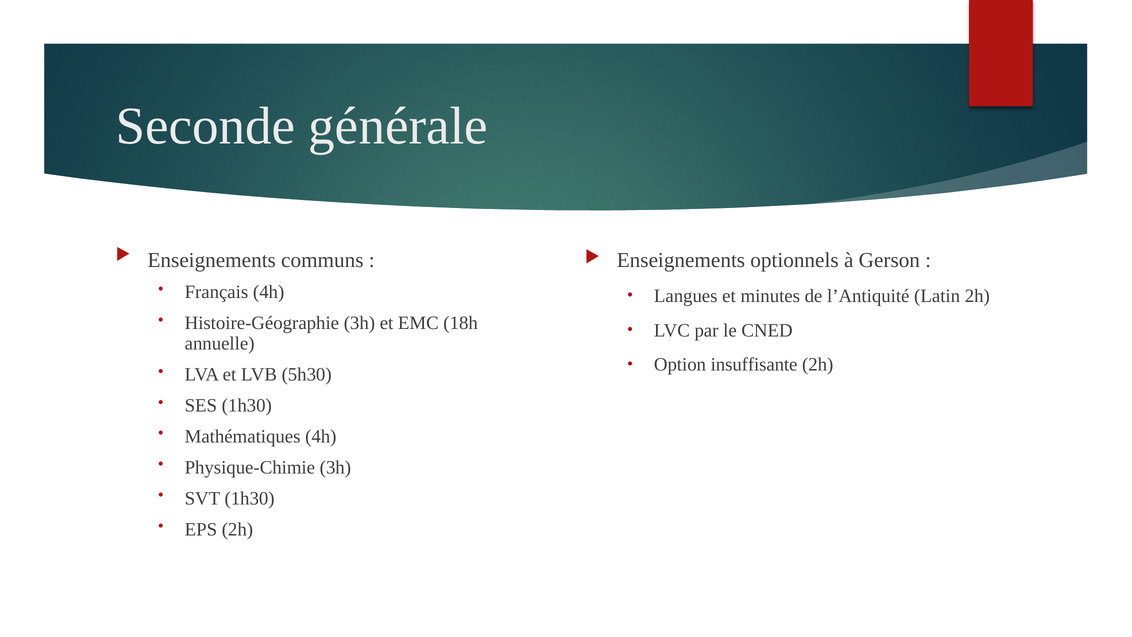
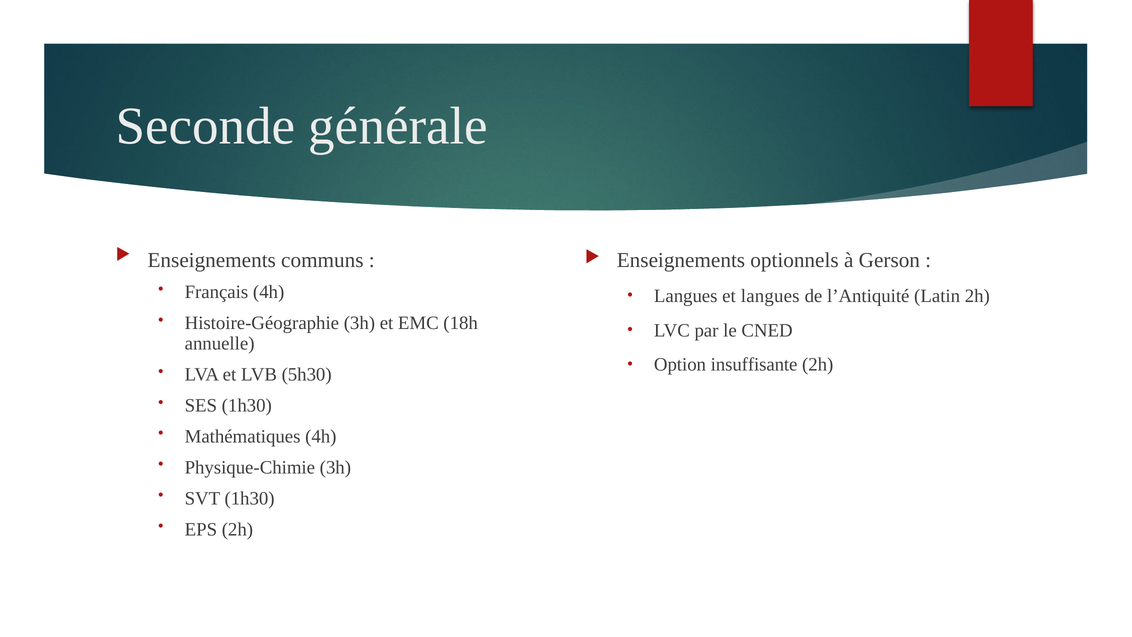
et minutes: minutes -> langues
